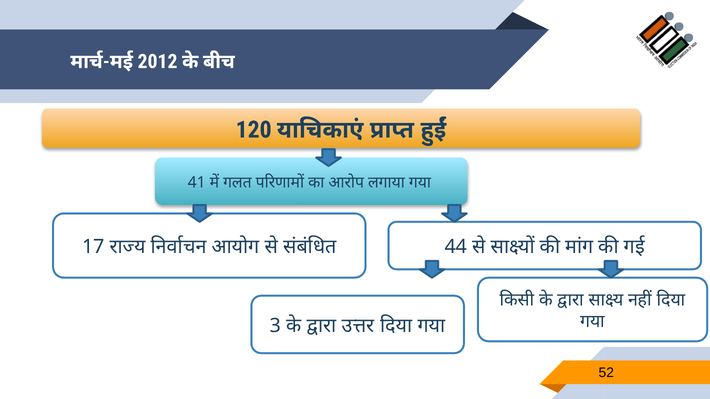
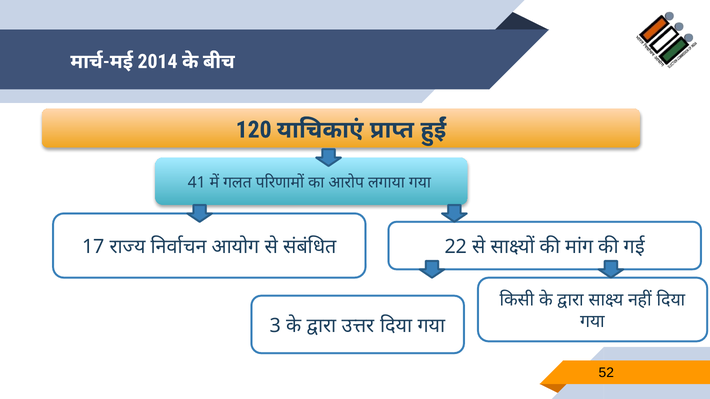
2012: 2012 -> 2014
44: 44 -> 22
